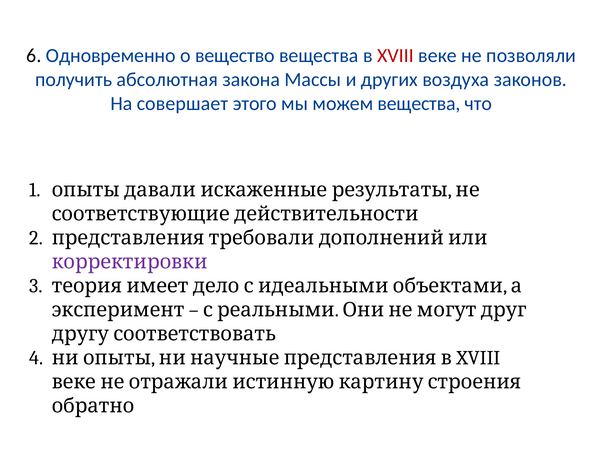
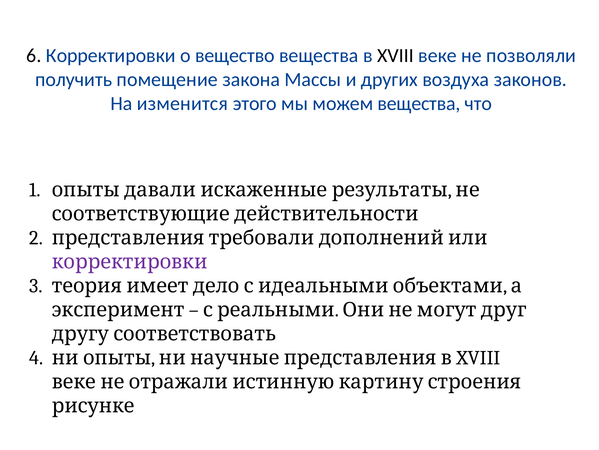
6 Одновременно: Одновременно -> Корректировки
XVIII at (395, 55) colour: red -> black
абсолютная: абсолютная -> помещение
совершает: совершает -> изменится
обратно: обратно -> рисунке
